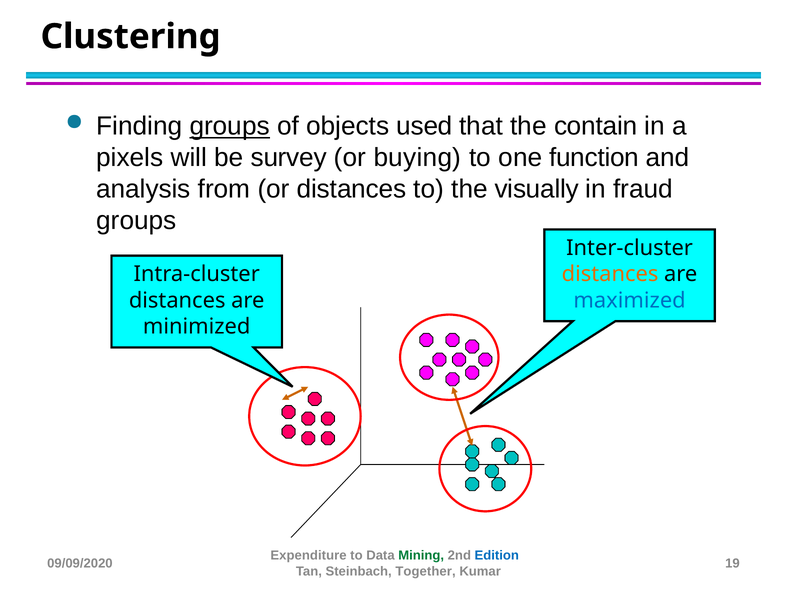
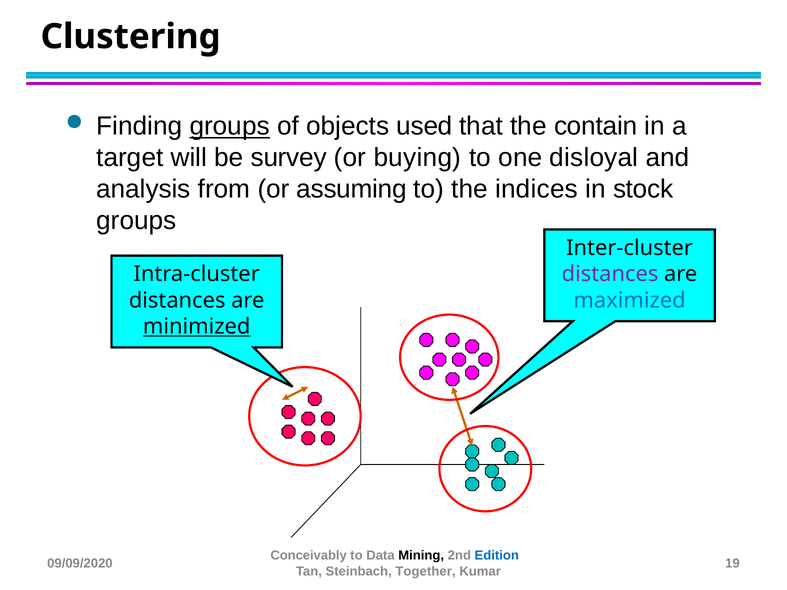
pixels: pixels -> target
function: function -> disloyal
or distances: distances -> assuming
visually: visually -> indices
fraud: fraud -> stock
distances at (610, 274) colour: orange -> purple
minimized underline: none -> present
Expenditure: Expenditure -> Conceivably
Mining colour: green -> black
